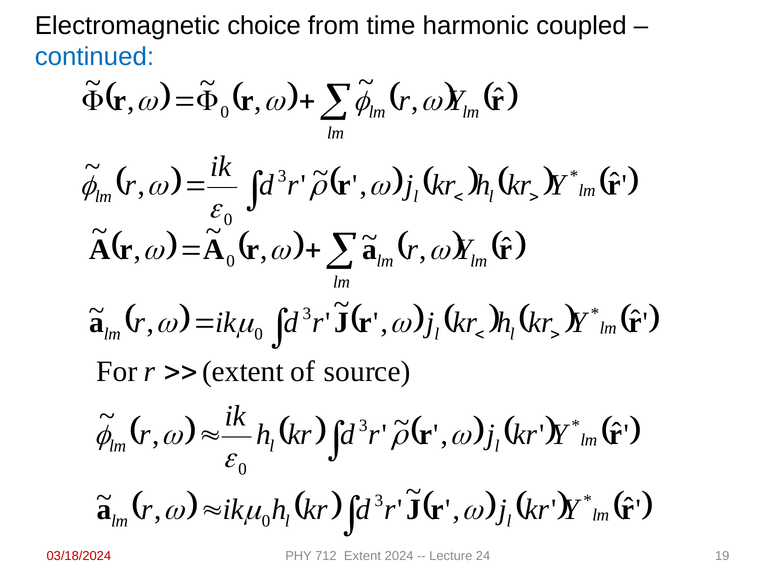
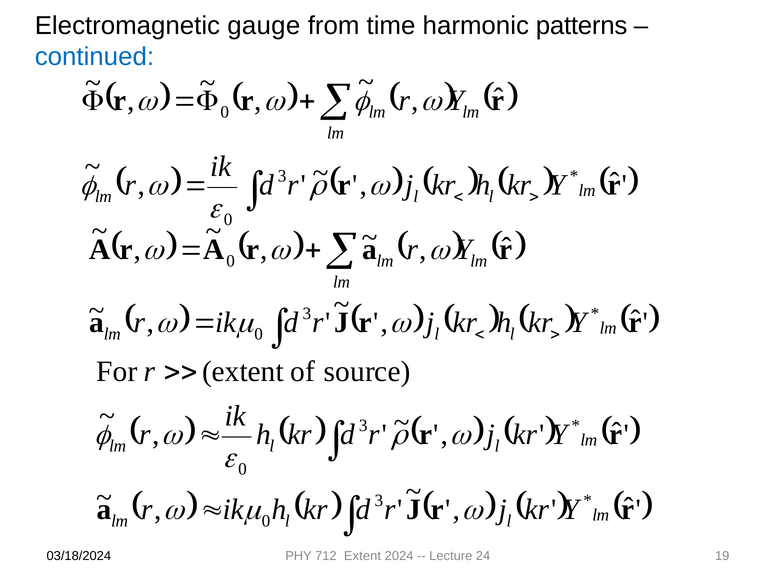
choice: choice -> gauge
coupled: coupled -> patterns
03/18/2024 colour: red -> black
